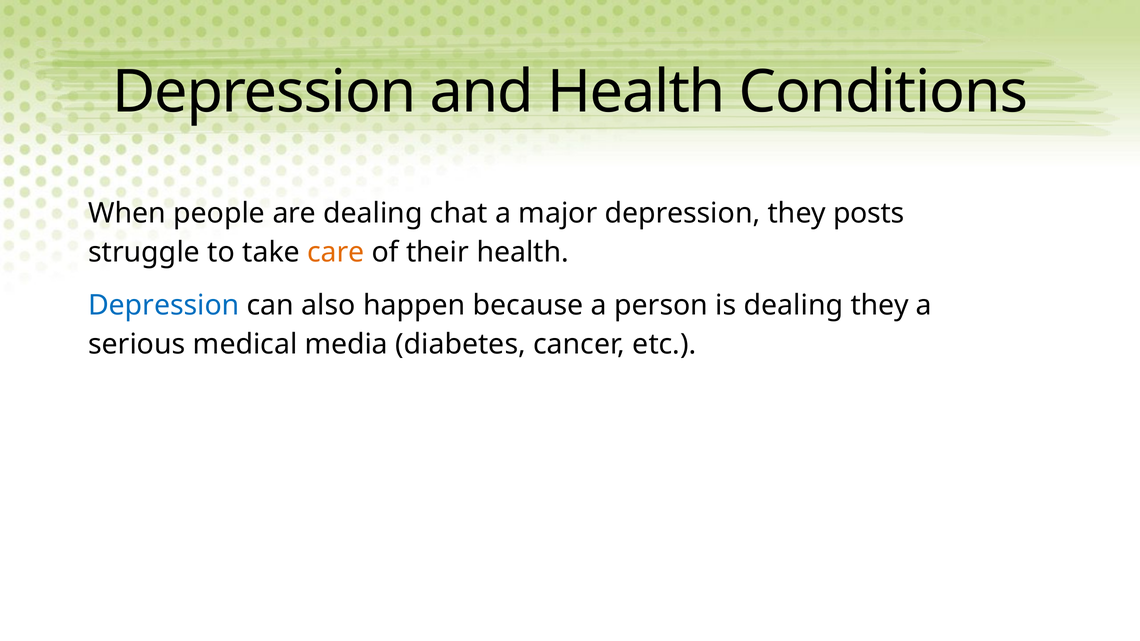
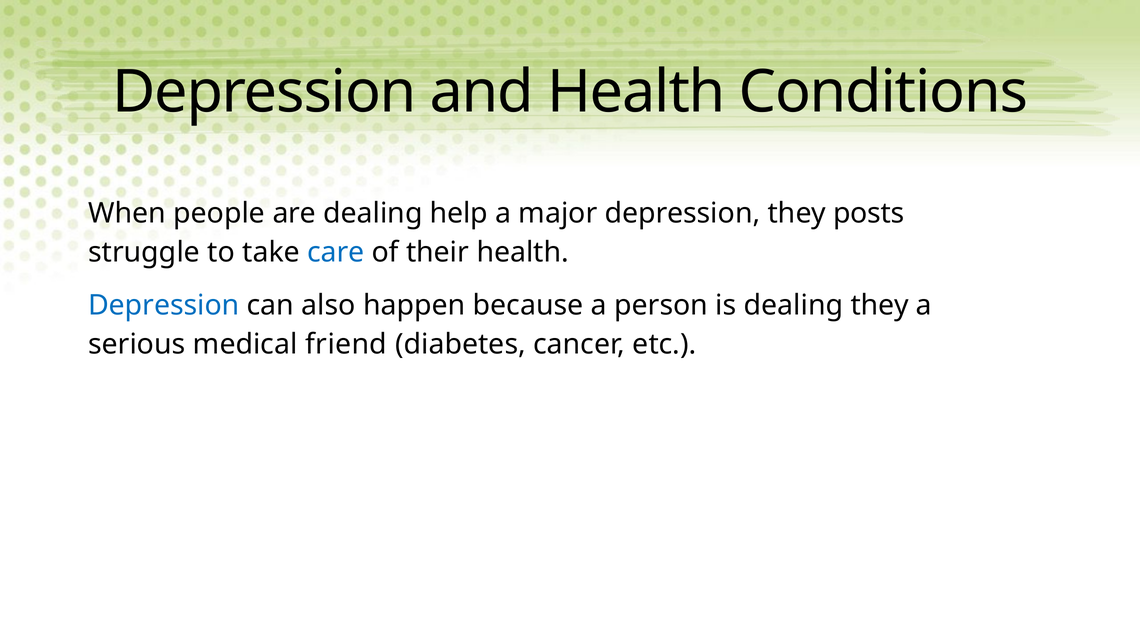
chat: chat -> help
care colour: orange -> blue
media: media -> friend
